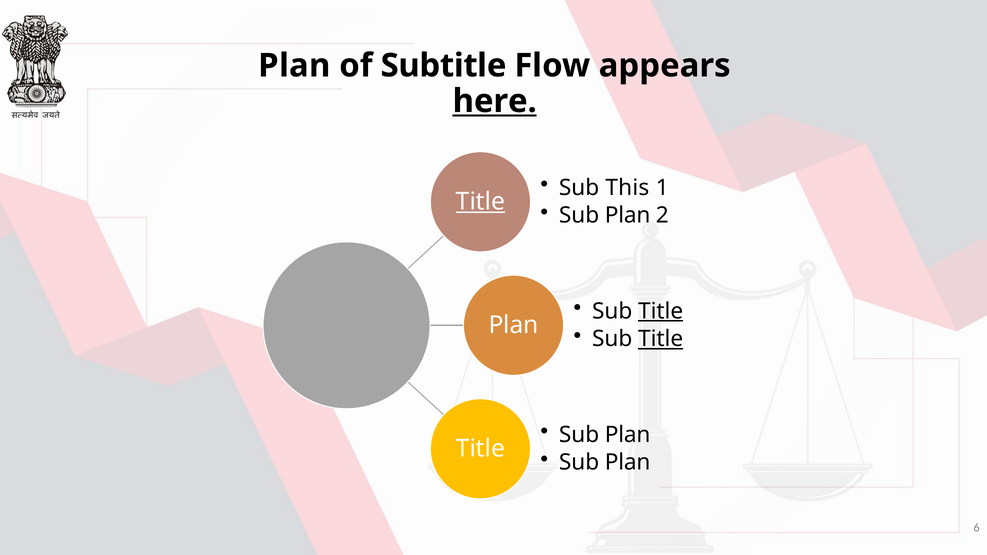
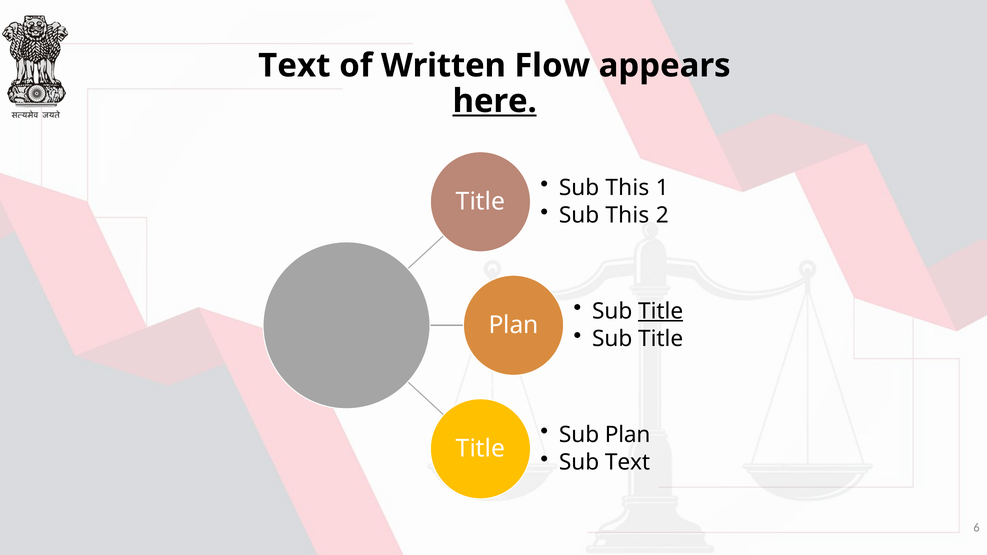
Plan at (294, 66): Plan -> Text
Subtitle: Subtitle -> Written
Title at (480, 202) underline: present -> none
Plan at (628, 216): Plan -> This
Title at (661, 339) underline: present -> none
Plan at (628, 463): Plan -> Text
